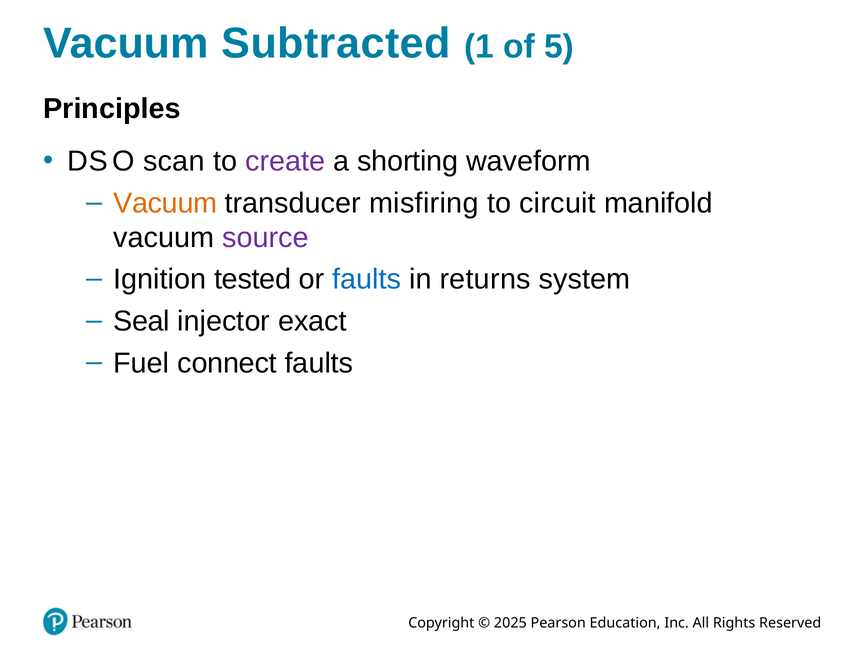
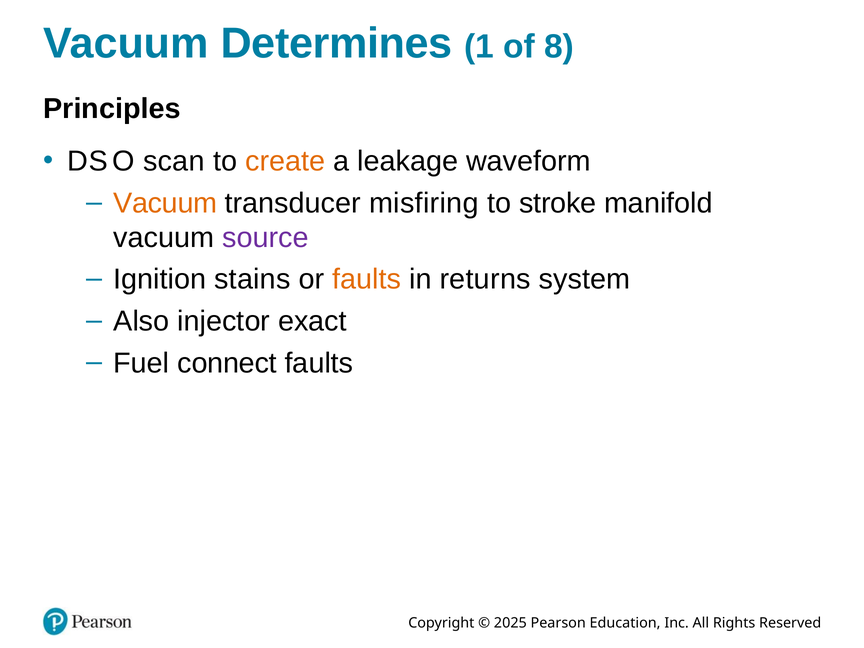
Subtracted: Subtracted -> Determines
5: 5 -> 8
create colour: purple -> orange
shorting: shorting -> leakage
circuit: circuit -> stroke
tested: tested -> stains
faults at (367, 279) colour: blue -> orange
Seal: Seal -> Also
